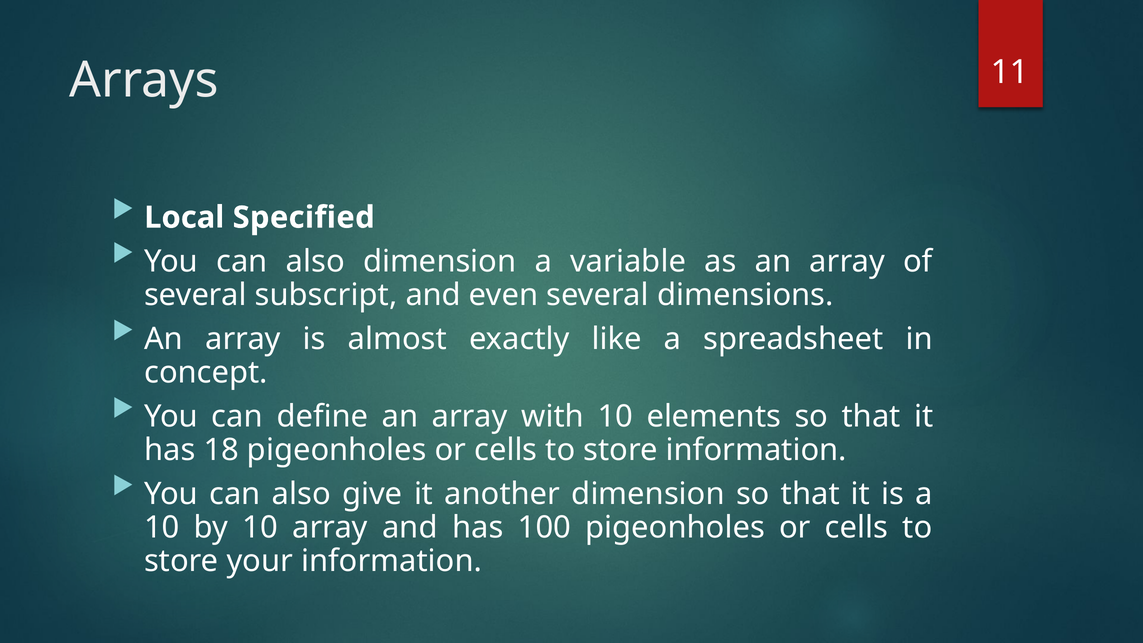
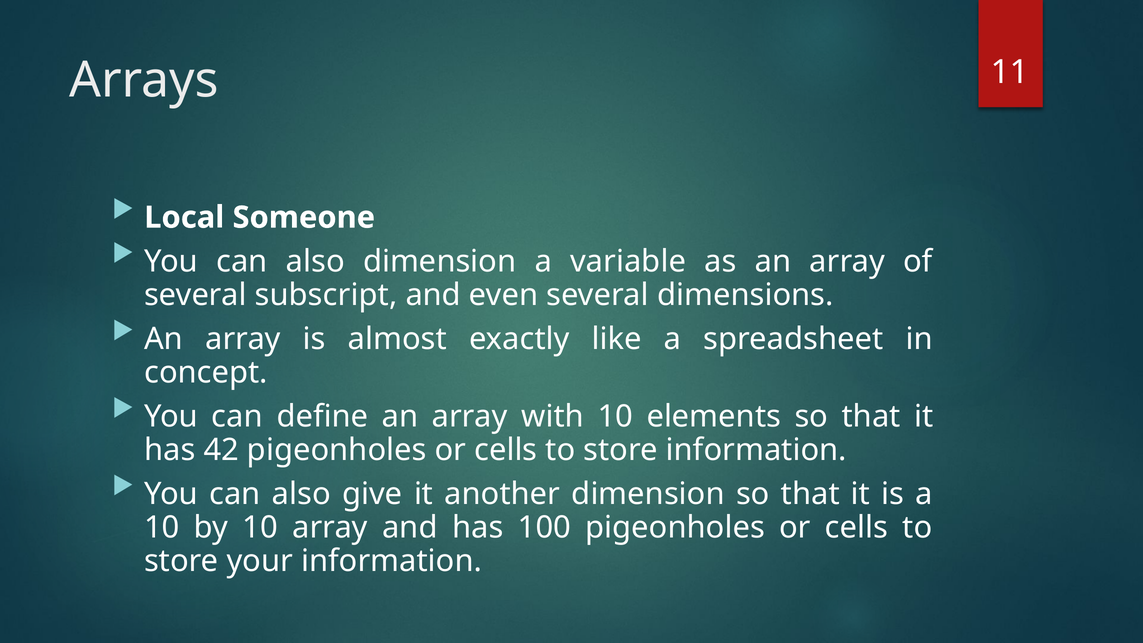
Specified: Specified -> Someone
18: 18 -> 42
